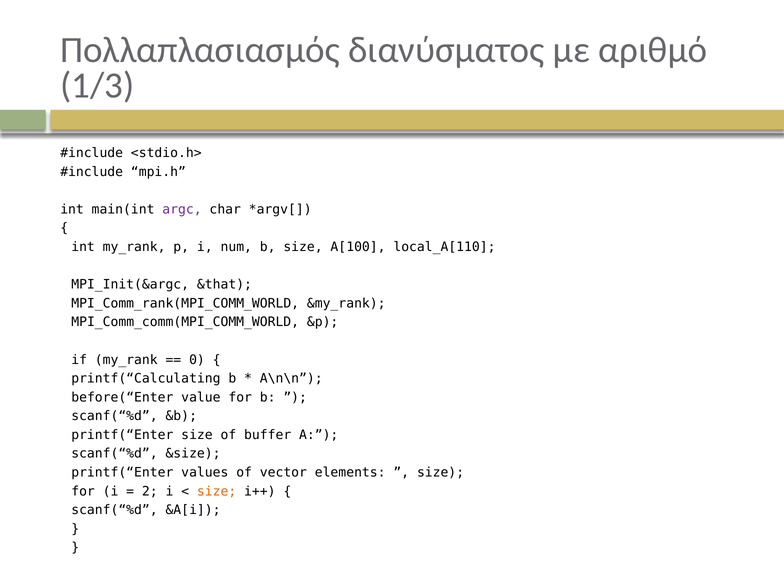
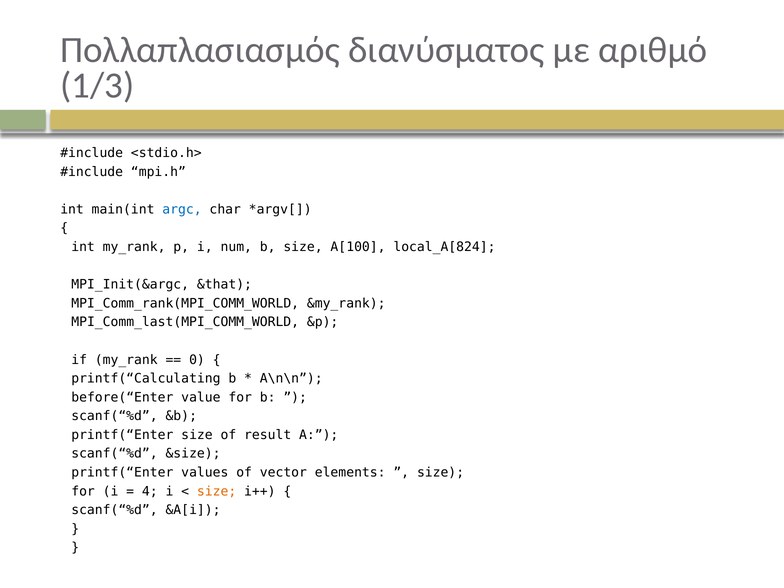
argc colour: purple -> blue
local_A[110: local_A[110 -> local_A[824
MPI_Comm_comm(MPI_COMM_WORLD: MPI_Comm_comm(MPI_COMM_WORLD -> MPI_Comm_last(MPI_COMM_WORLD
buffer: buffer -> result
2: 2 -> 4
